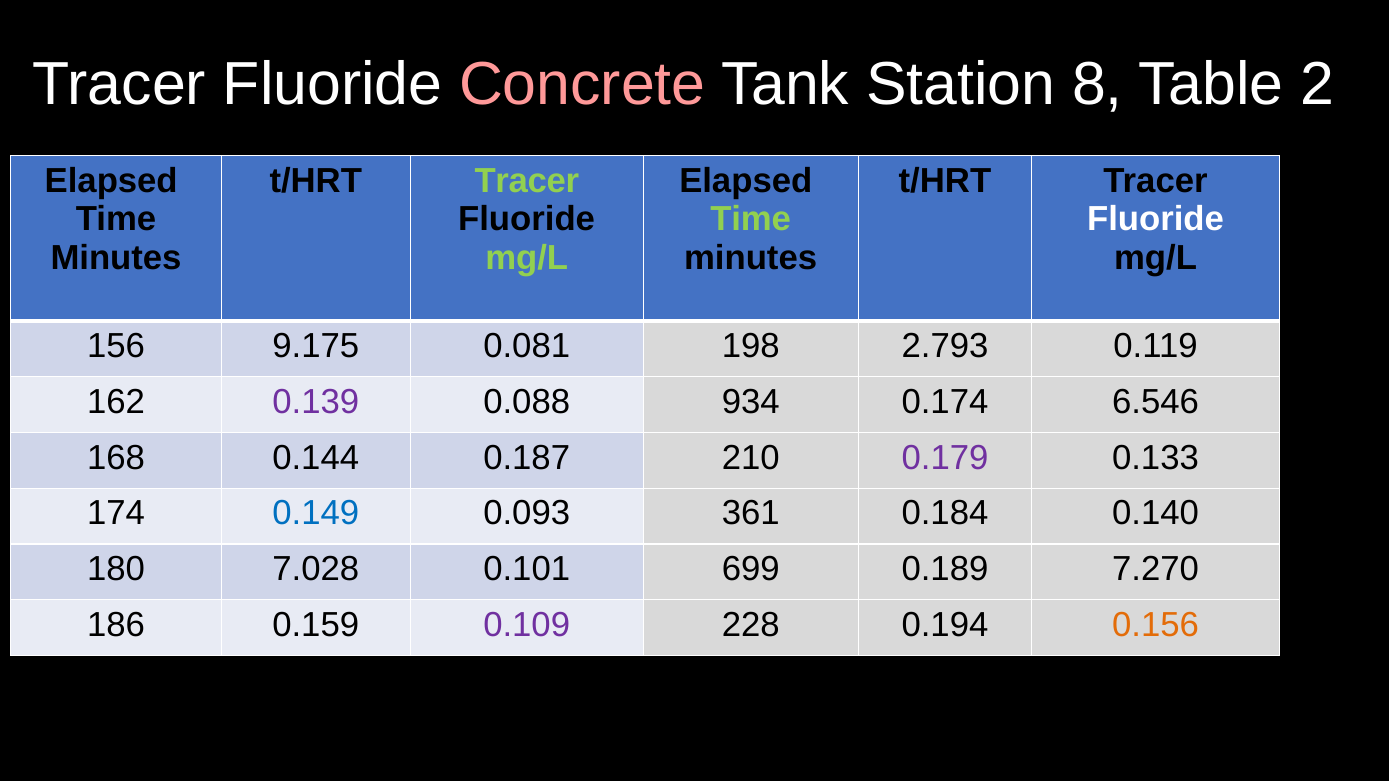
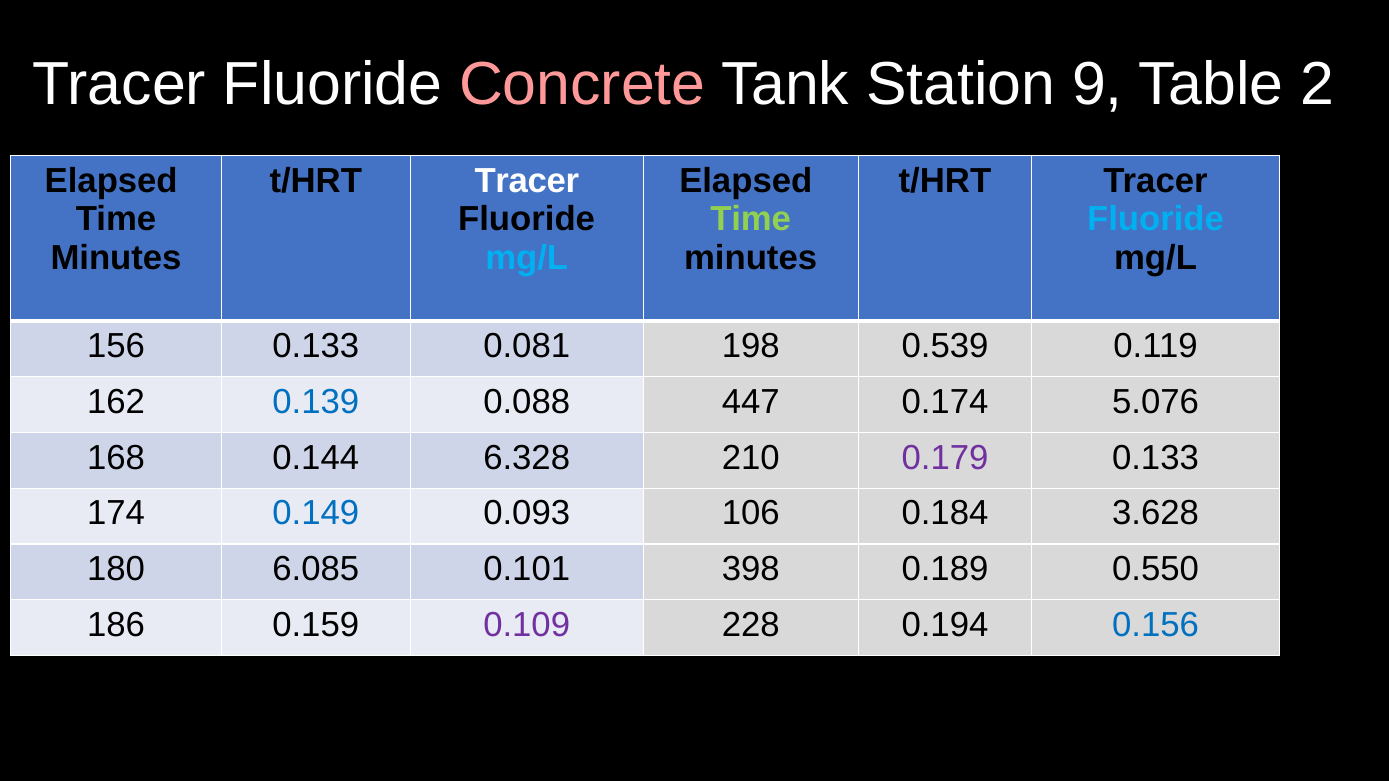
8: 8 -> 9
Tracer at (527, 181) colour: light green -> white
Fluoride at (1156, 220) colour: white -> light blue
mg/L at (527, 258) colour: light green -> light blue
156 9.175: 9.175 -> 0.133
2.793: 2.793 -> 0.539
0.139 colour: purple -> blue
934: 934 -> 447
6.546: 6.546 -> 5.076
0.187: 0.187 -> 6.328
361: 361 -> 106
0.140: 0.140 -> 3.628
7.028: 7.028 -> 6.085
699: 699 -> 398
7.270: 7.270 -> 0.550
0.156 colour: orange -> blue
